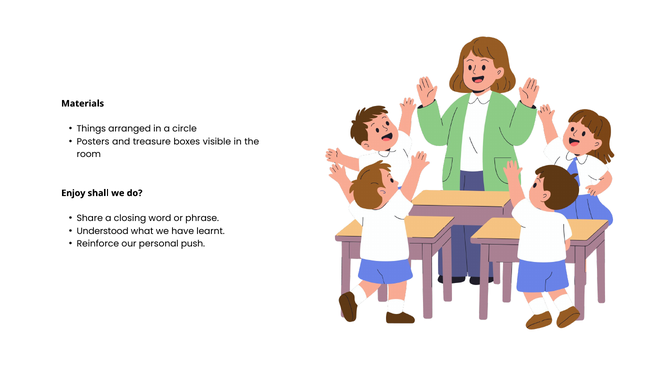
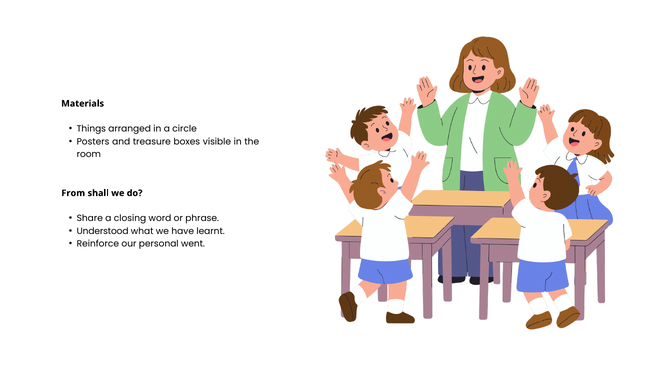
Enjoy: Enjoy -> From
push: push -> went
